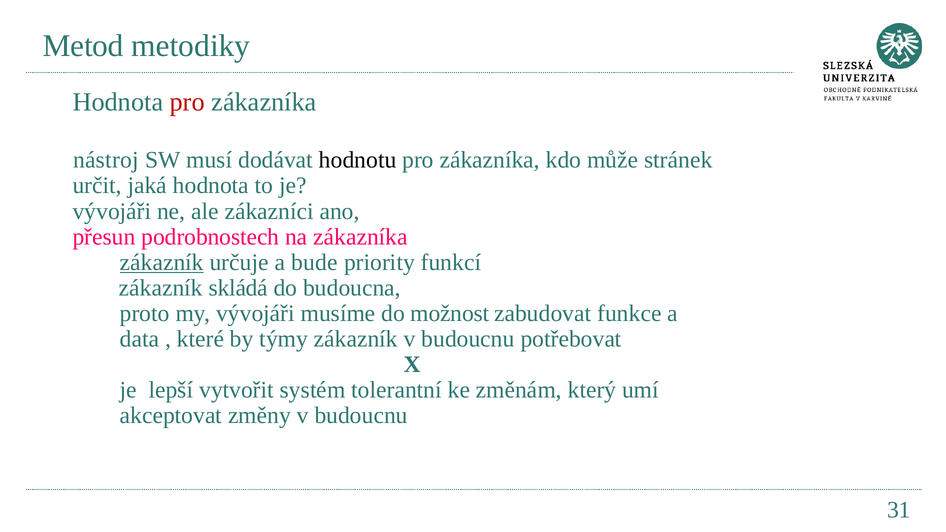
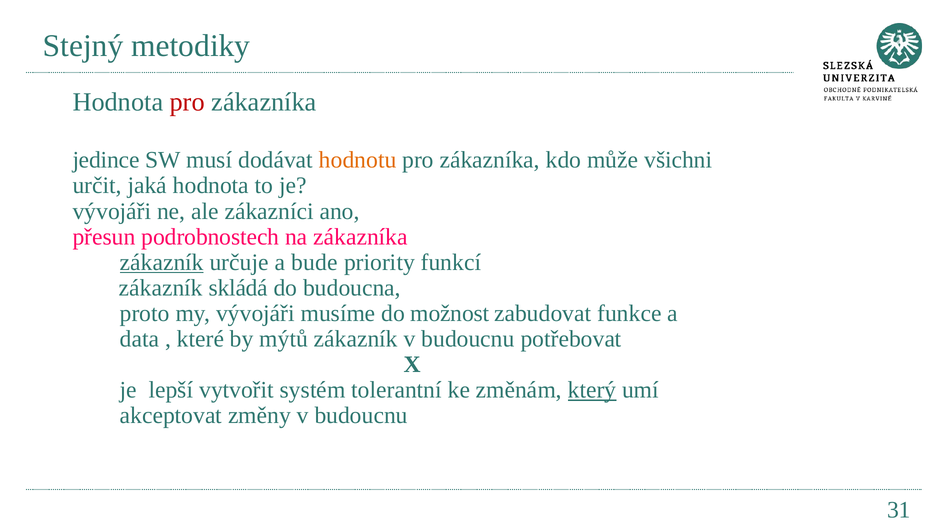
Metod: Metod -> Stejný
nástroj: nástroj -> jedince
hodnotu colour: black -> orange
stránek: stránek -> všichni
týmy: týmy -> mýtů
který underline: none -> present
